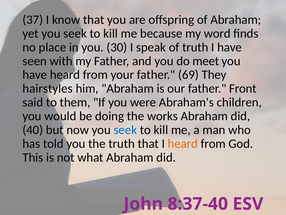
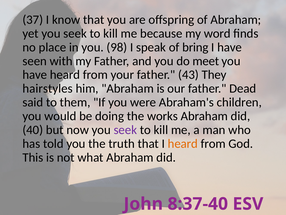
30: 30 -> 98
of truth: truth -> bring
69: 69 -> 43
Front: Front -> Dead
seek at (125, 130) colour: blue -> purple
